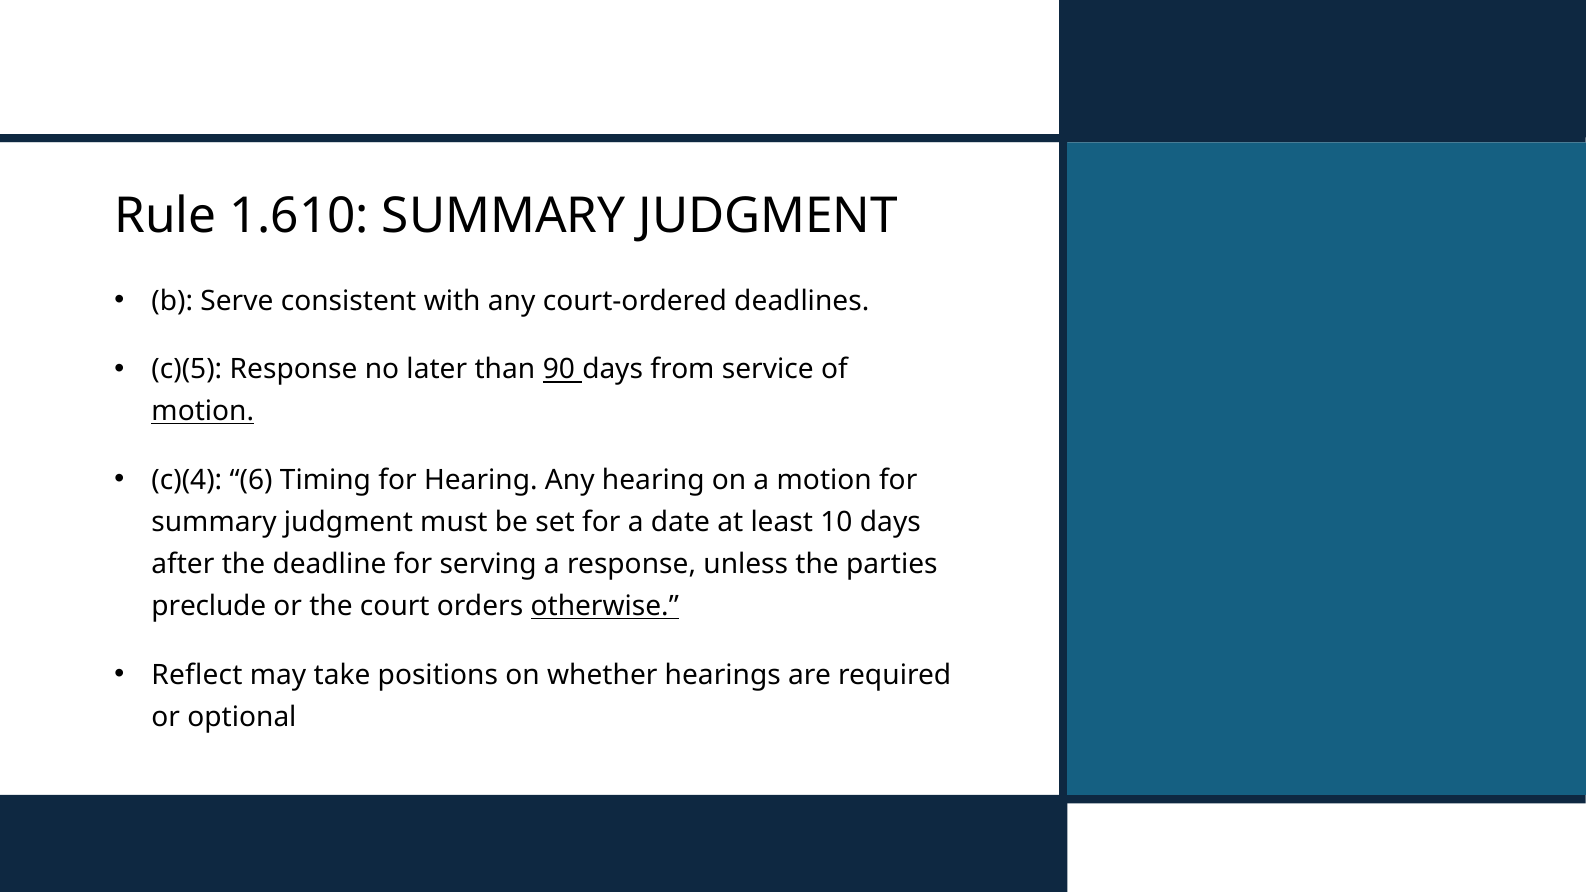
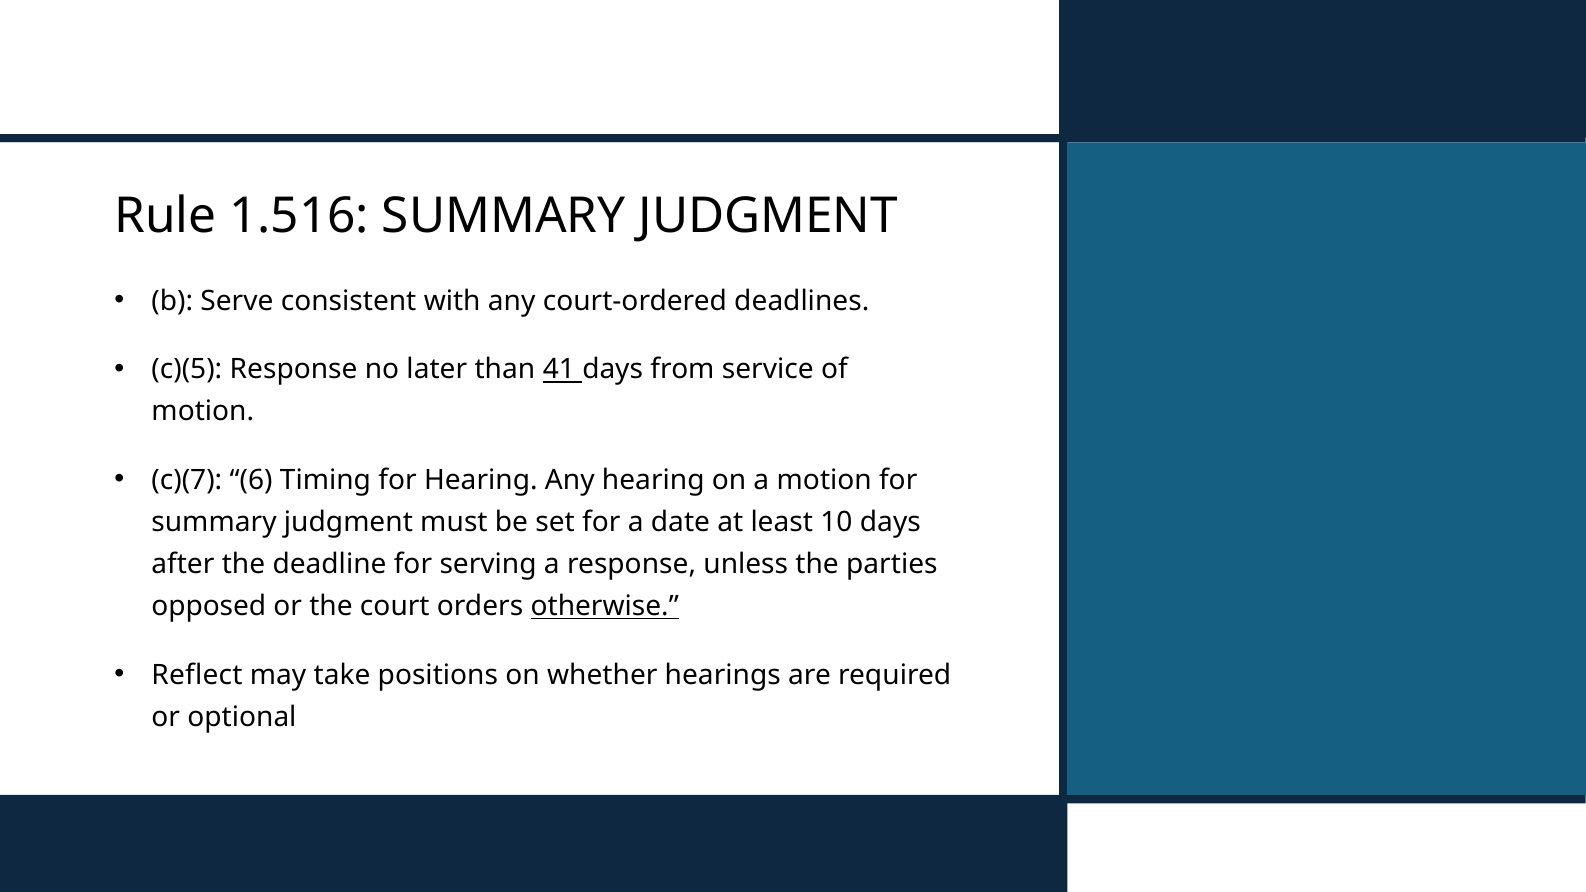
1.610: 1.610 -> 1.516
90: 90 -> 41
motion at (203, 412) underline: present -> none
c)(4: c)(4 -> c)(7
preclude: preclude -> opposed
